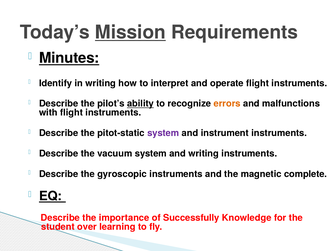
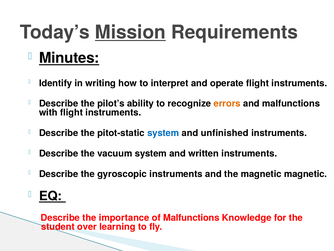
ability underline: present -> none
system at (163, 133) colour: purple -> blue
instrument: instrument -> unfinished
and writing: writing -> written
magnetic complete: complete -> magnetic
of Successfully: Successfully -> Malfunctions
